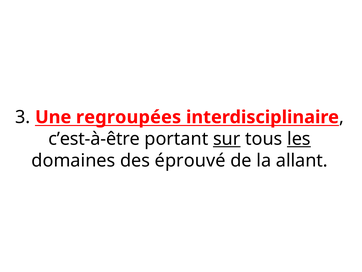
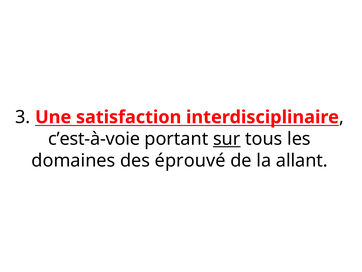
regroupées: regroupées -> satisfaction
c’est-à-être: c’est-à-être -> c’est-à-voie
les underline: present -> none
